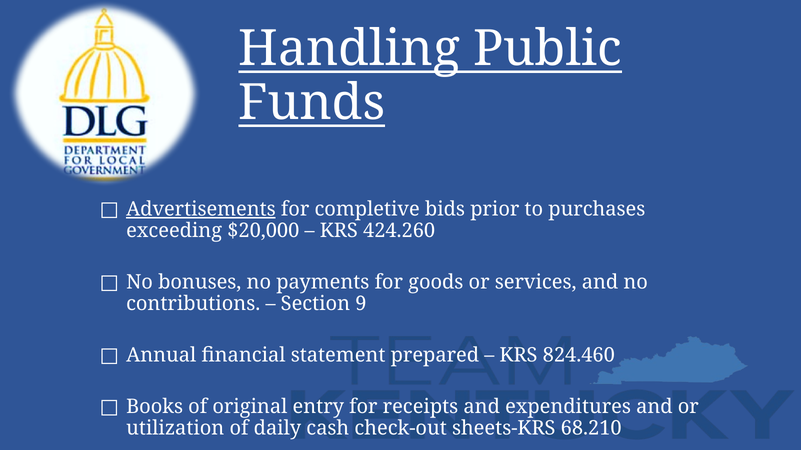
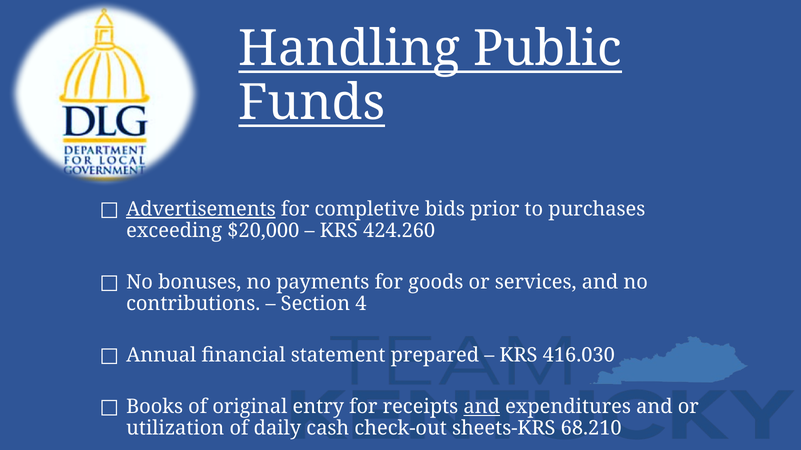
9: 9 -> 4
824.460: 824.460 -> 416.030
and at (482, 407) underline: none -> present
